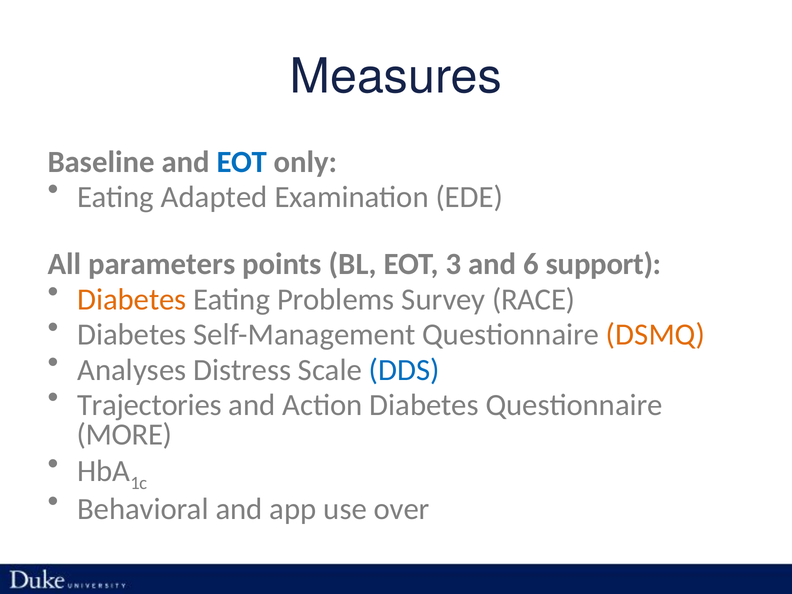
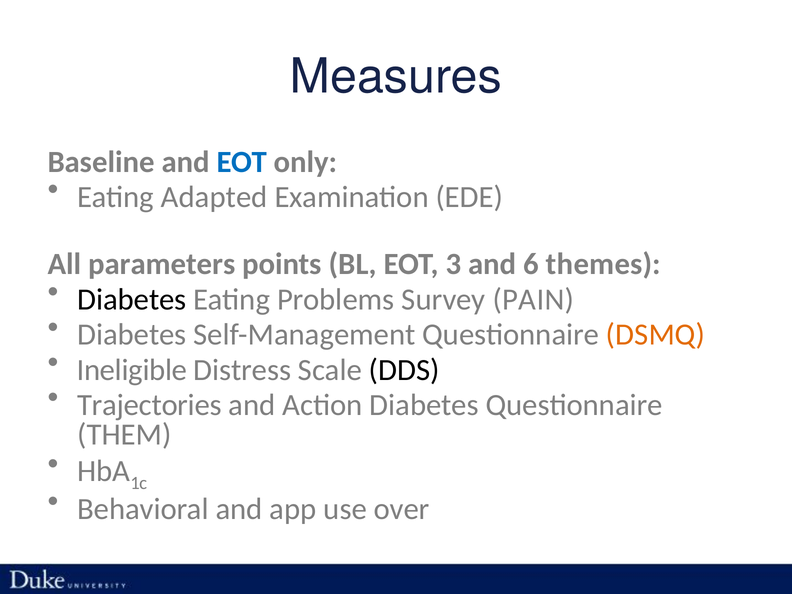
support: support -> themes
Diabetes at (132, 300) colour: orange -> black
RACE: RACE -> PAIN
Analyses: Analyses -> Ineligible
DDS colour: blue -> black
MORE: MORE -> THEM
